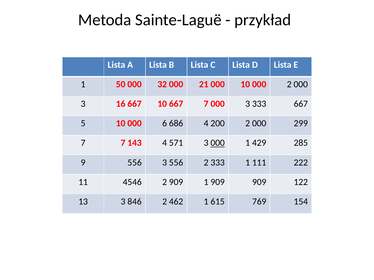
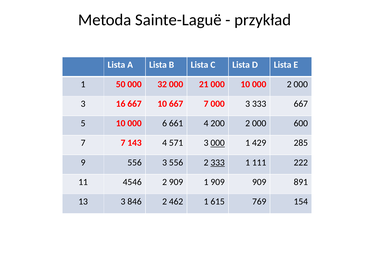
686: 686 -> 661
299: 299 -> 600
333 at (218, 163) underline: none -> present
122: 122 -> 891
